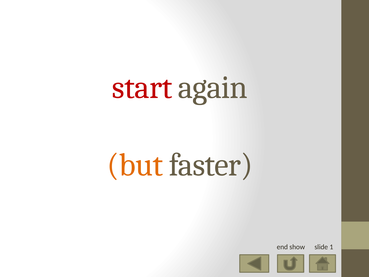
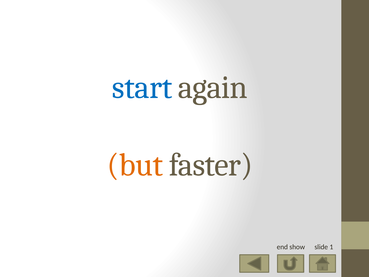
start colour: red -> blue
